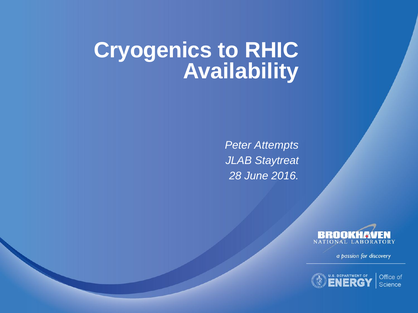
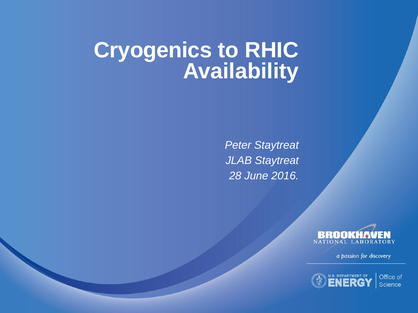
Peter Attempts: Attempts -> Staytreat
